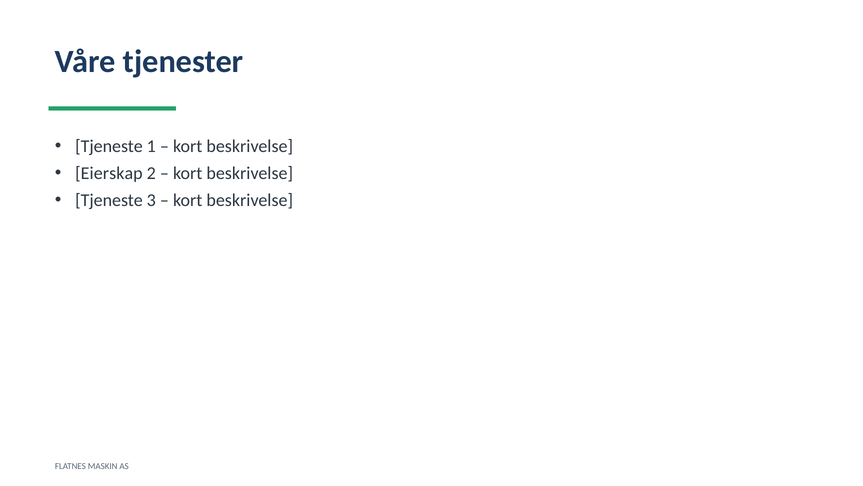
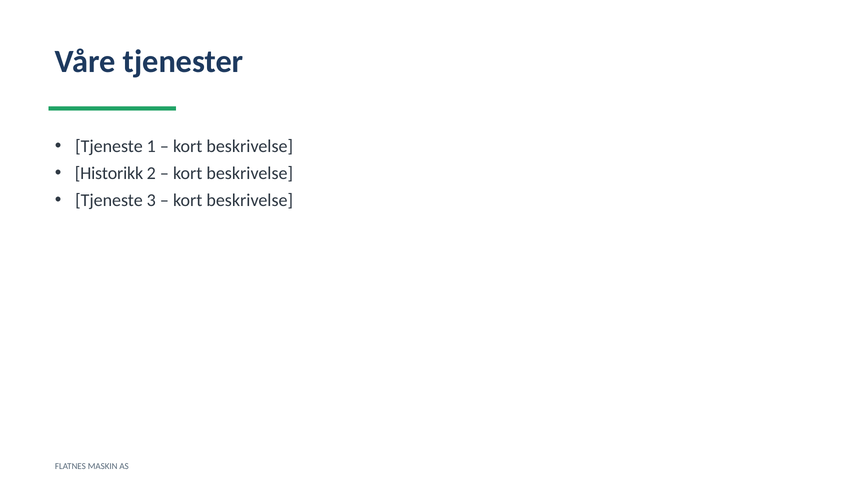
Eierskap: Eierskap -> Historikk
